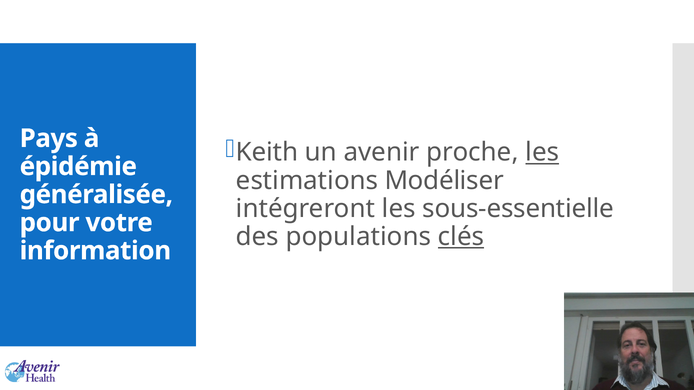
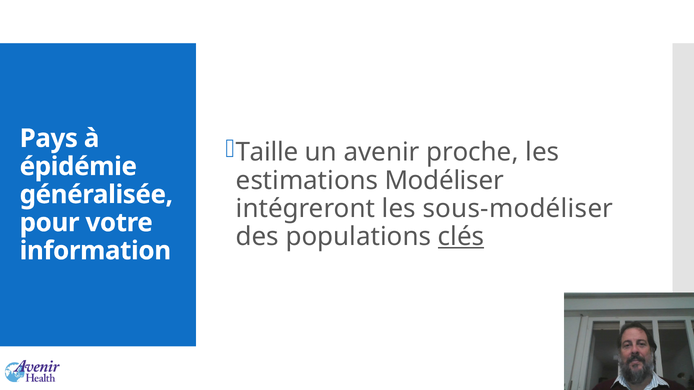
Keith: Keith -> Taille
les at (542, 153) underline: present -> none
sous-essentielle: sous-essentielle -> sous-modéliser
